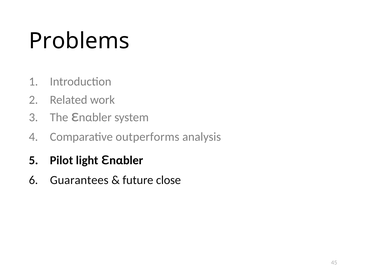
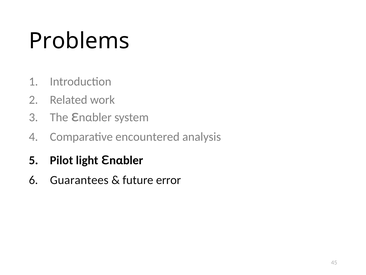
outperforms: outperforms -> encountered
close: close -> error
